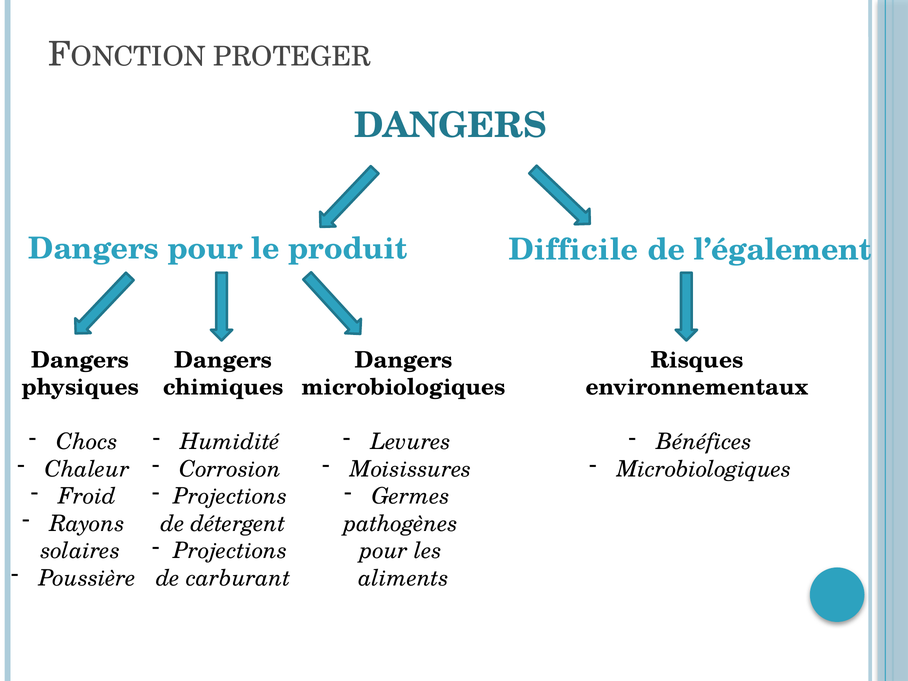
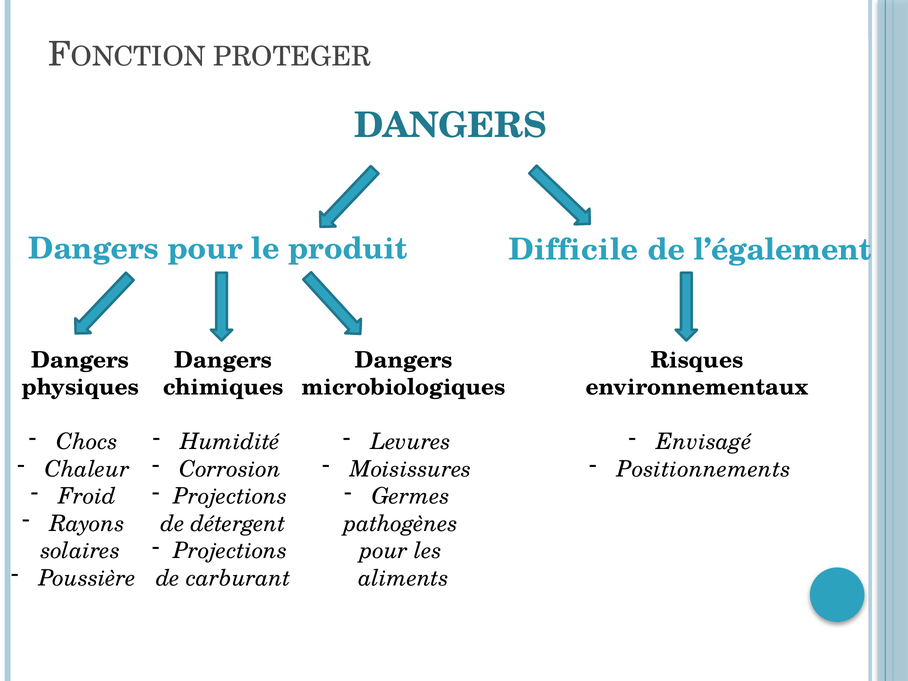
Bénéfices: Bénéfices -> Envisagé
Microbiologiques at (704, 469): Microbiologiques -> Positionnements
